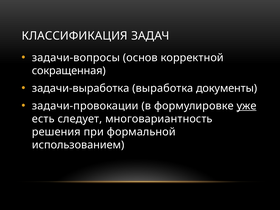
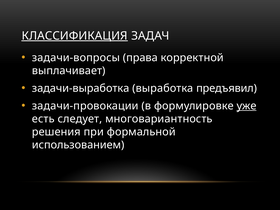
КЛАССИФИКАЦИЯ underline: none -> present
основ: основ -> права
сокращенная: сокращенная -> выплачивает
документы: документы -> предъявил
